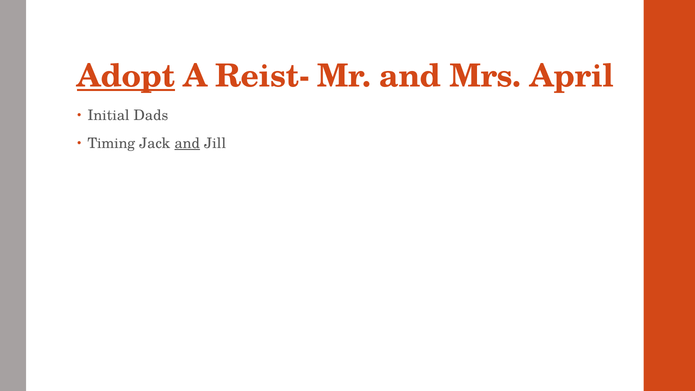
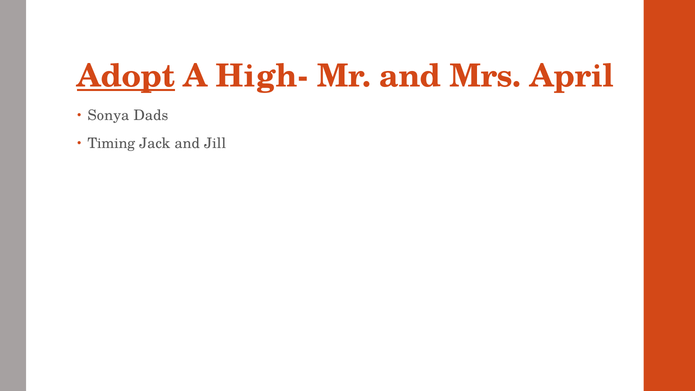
Reist-: Reist- -> High-
Initial: Initial -> Sonya
and at (187, 143) underline: present -> none
